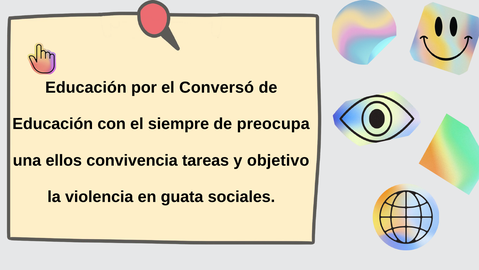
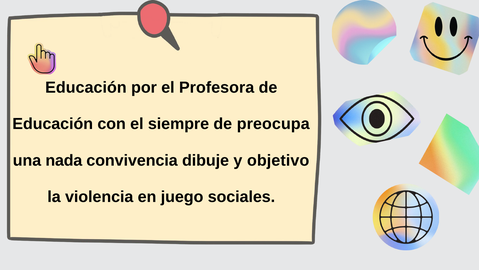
Conversó: Conversó -> Profesora
ellos: ellos -> nada
tareas: tareas -> dibuje
guata: guata -> juego
